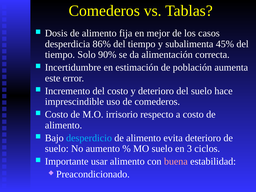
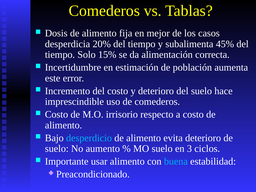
86%: 86% -> 20%
90%: 90% -> 15%
buena colour: pink -> light blue
